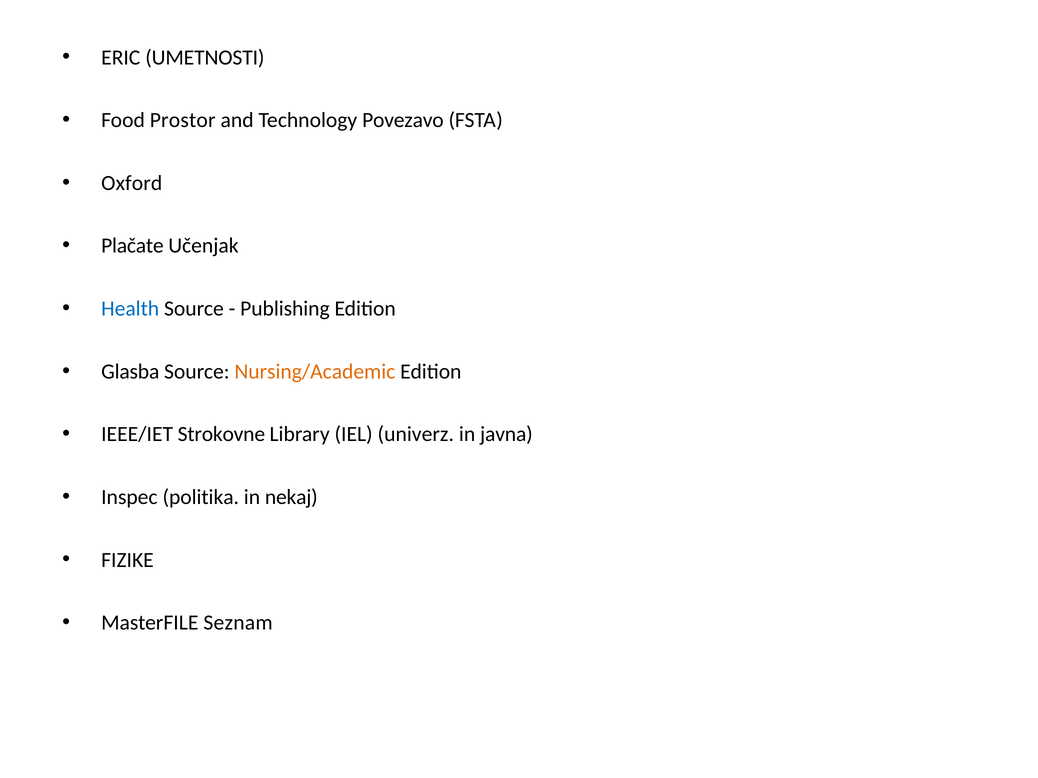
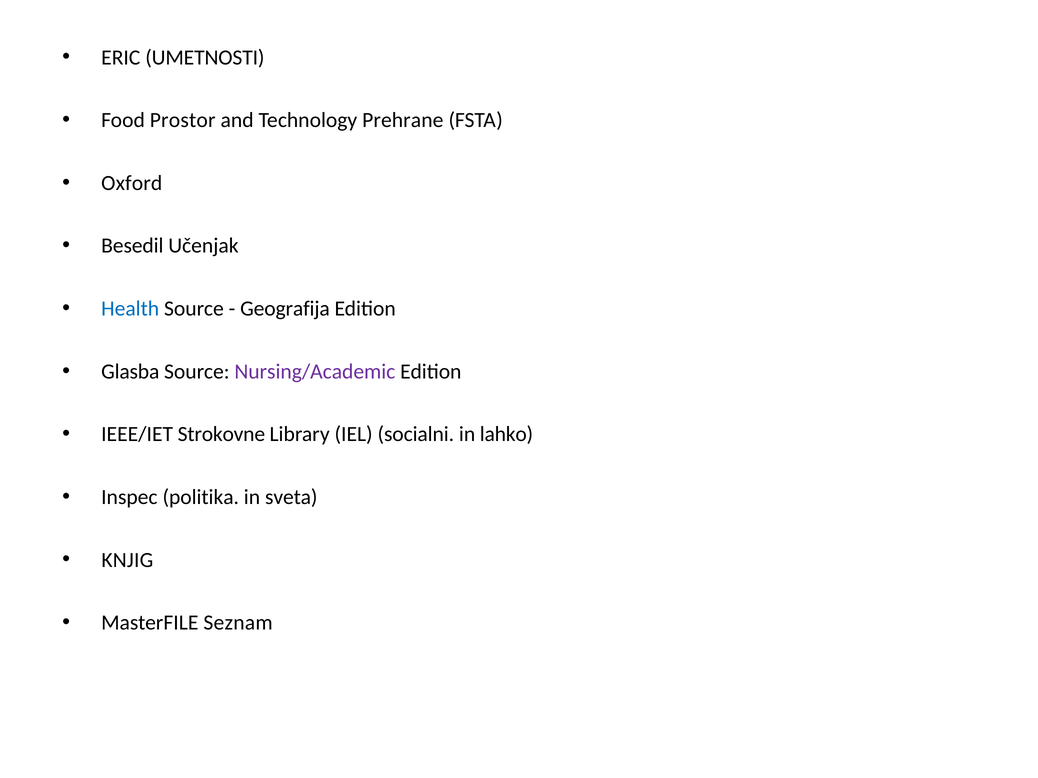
Povezavo: Povezavo -> Prehrane
Plačate: Plačate -> Besedil
Publishing: Publishing -> Geografija
Nursing/Academic colour: orange -> purple
univerz: univerz -> socialni
javna: javna -> lahko
nekaj: nekaj -> sveta
FIZIKE: FIZIKE -> KNJIG
